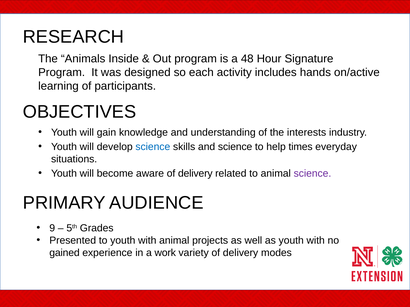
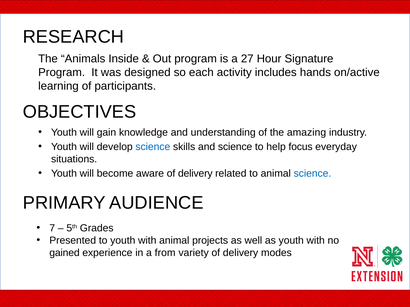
48: 48 -> 27
interests: interests -> amazing
times: times -> focus
science at (312, 174) colour: purple -> blue
9: 9 -> 7
work: work -> from
